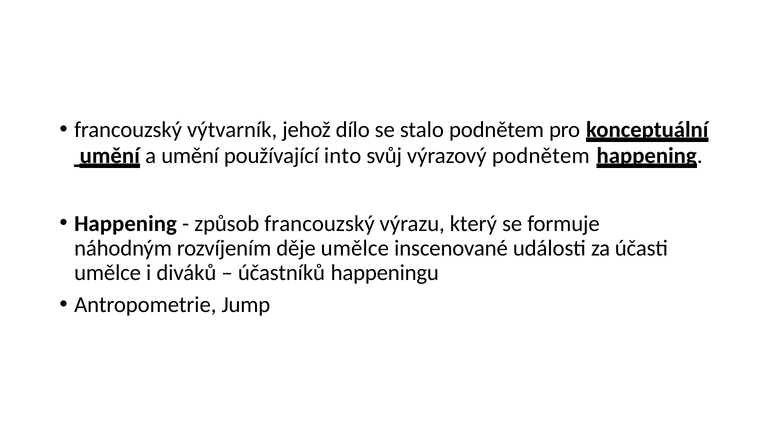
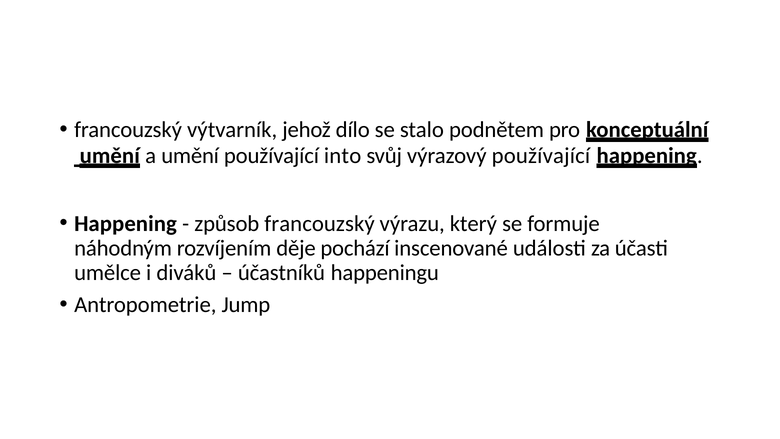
výrazový podnětem: podnětem -> používající
děje umělce: umělce -> pochází
